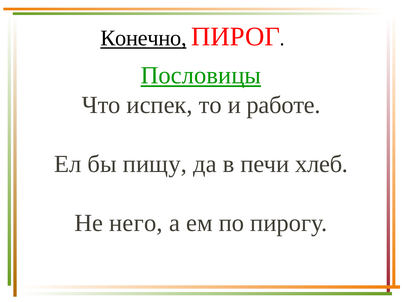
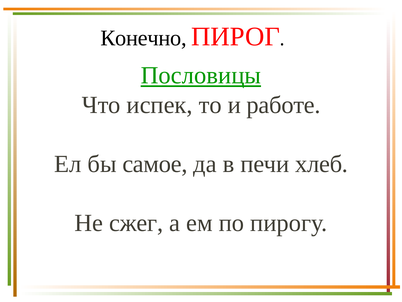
Конечно underline: present -> none
пищу: пищу -> самое
него: него -> сжег
